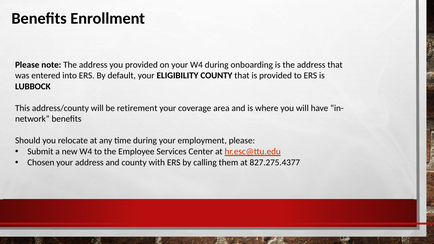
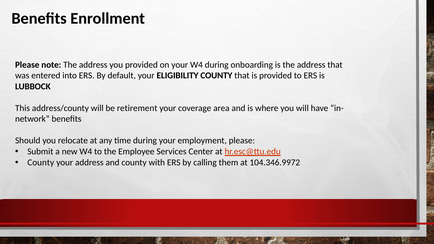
Chosen at (41, 163): Chosen -> County
827.275.4377: 827.275.4377 -> 104.346.9972
